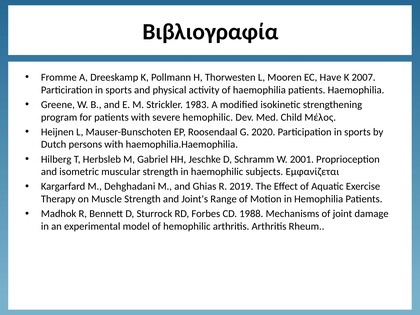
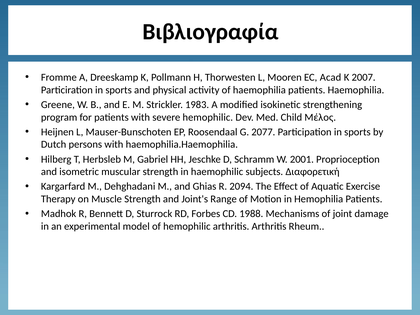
Have: Have -> Acad
2020: 2020 -> 2077
Εμφανίζεται: Εμφανίζεται -> Διαφορετική
2019: 2019 -> 2094
